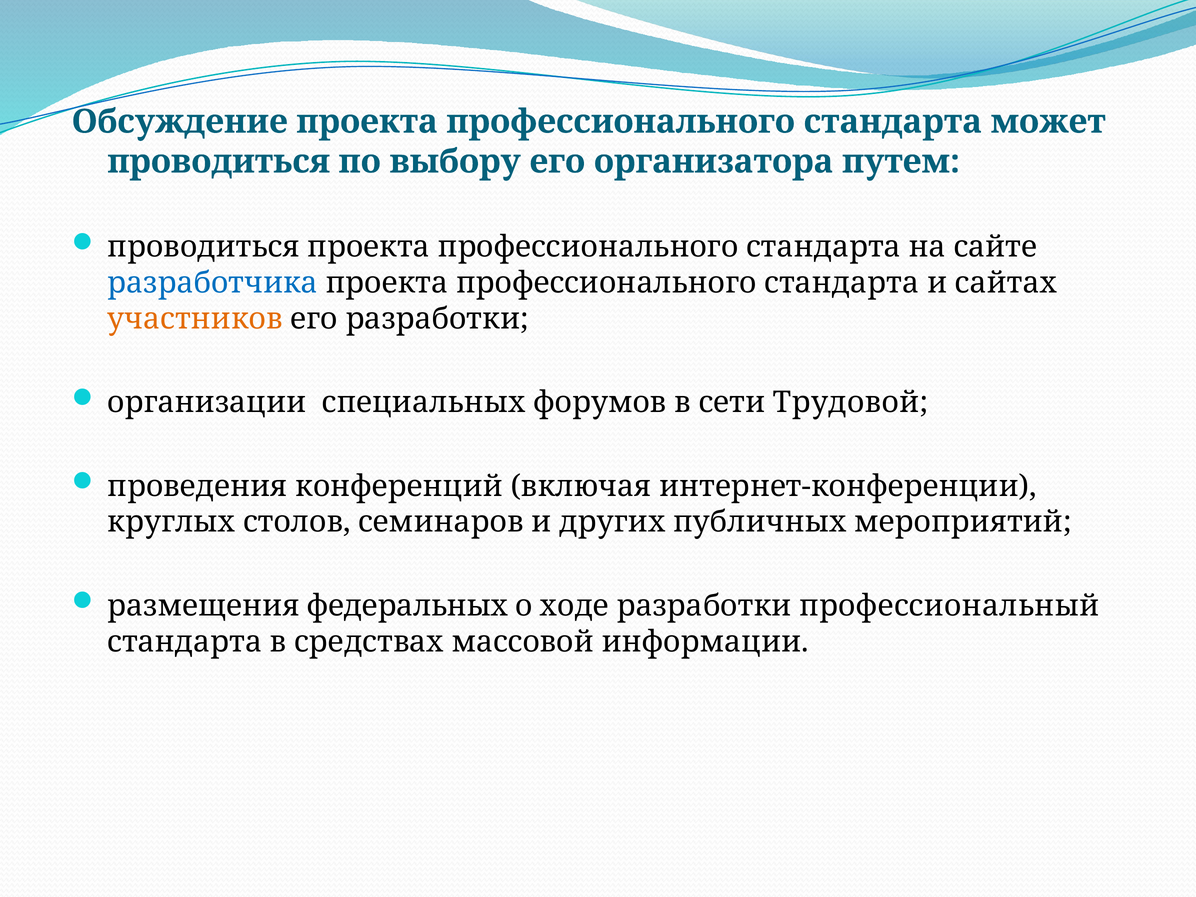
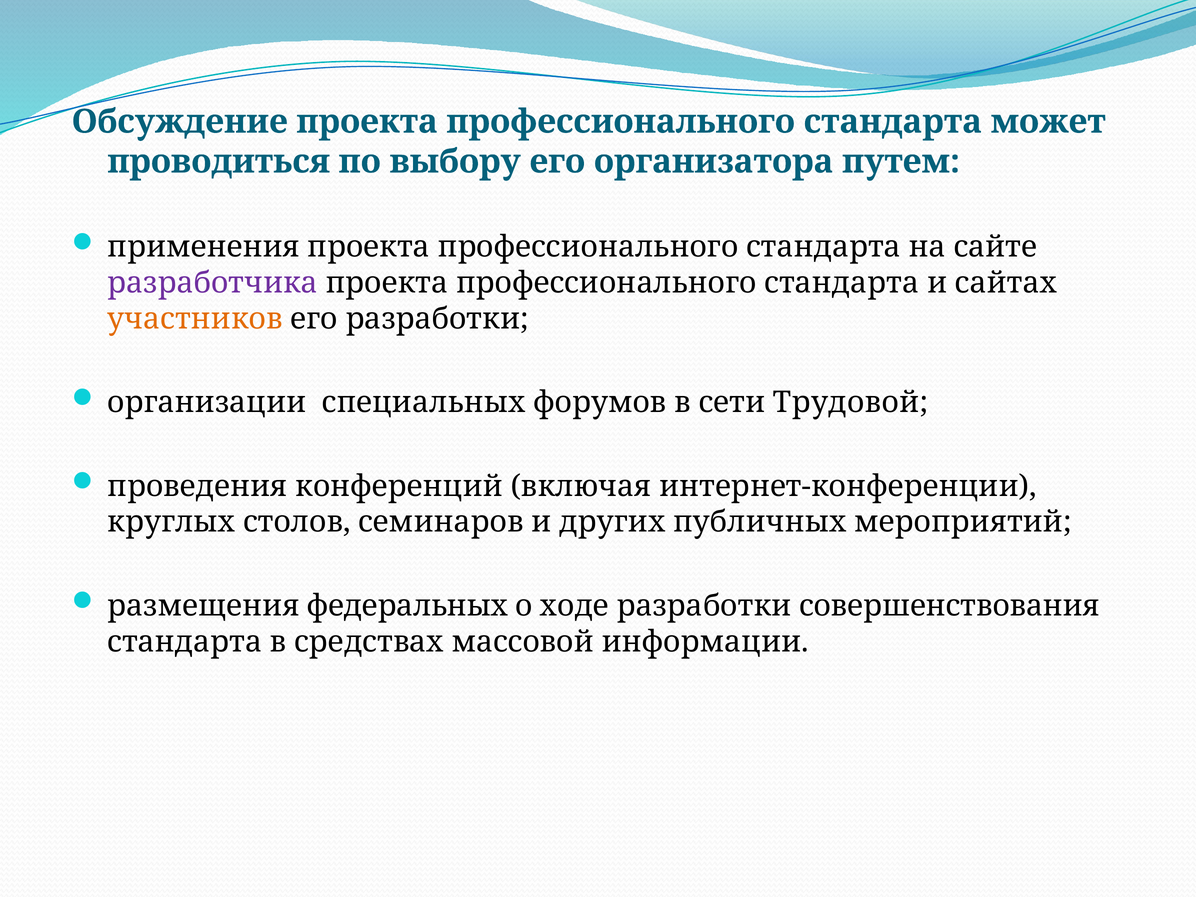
проводиться at (204, 247): проводиться -> применения
разработчика colour: blue -> purple
профессиональный: профессиональный -> совершенствования
